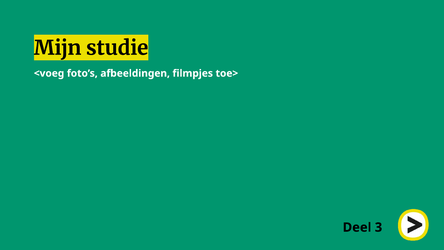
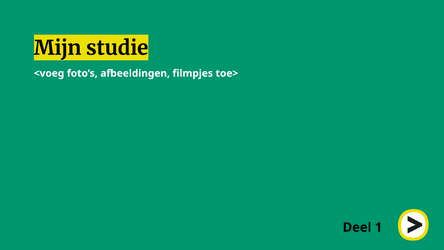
3: 3 -> 1
